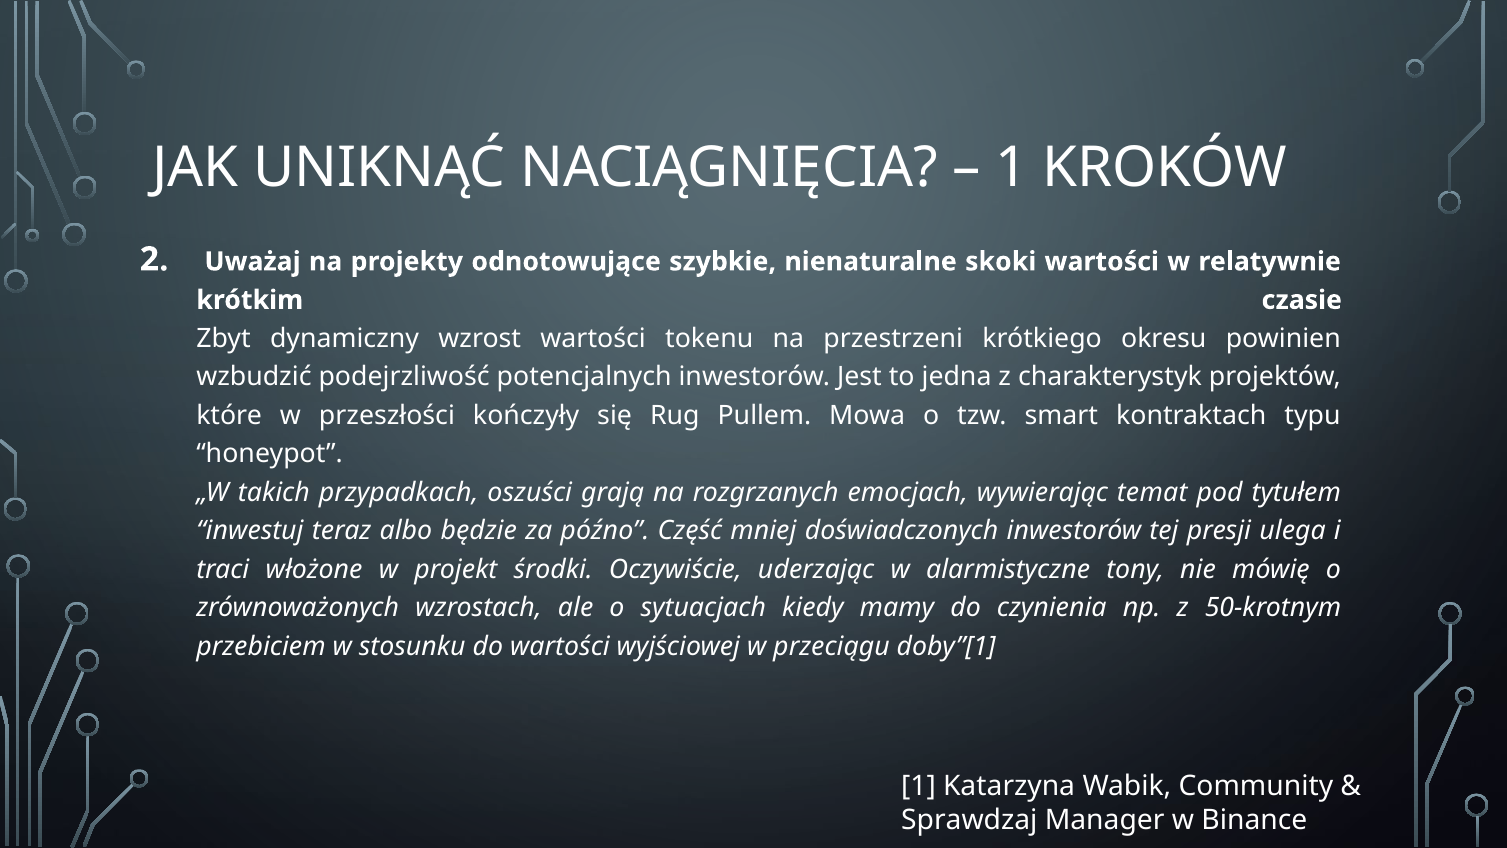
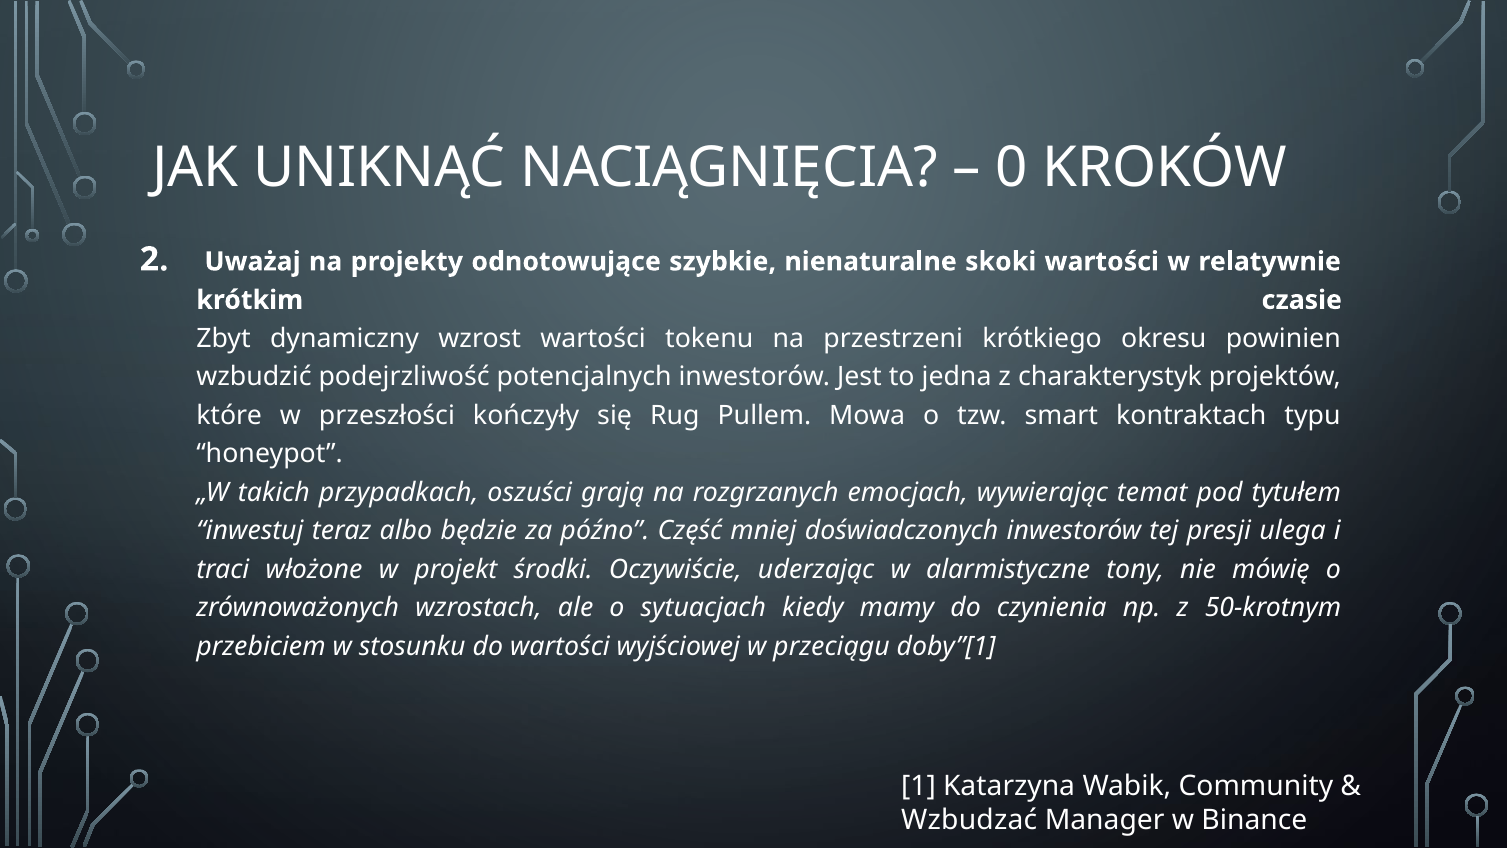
1 at (1012, 167): 1 -> 0
Sprawdzaj: Sprawdzaj -> Wzbudzać
